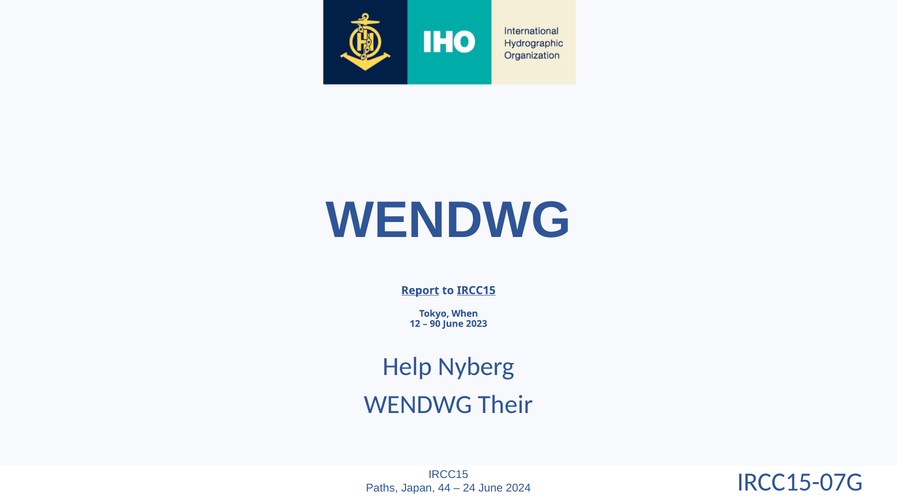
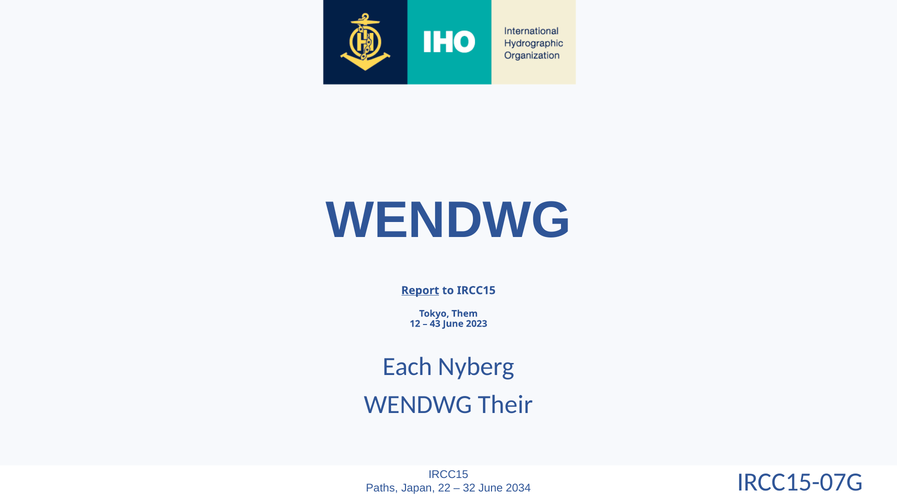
IRCC15 at (476, 291) underline: present -> none
When: When -> Them
90: 90 -> 43
Help: Help -> Each
44: 44 -> 22
24: 24 -> 32
2024: 2024 -> 2034
